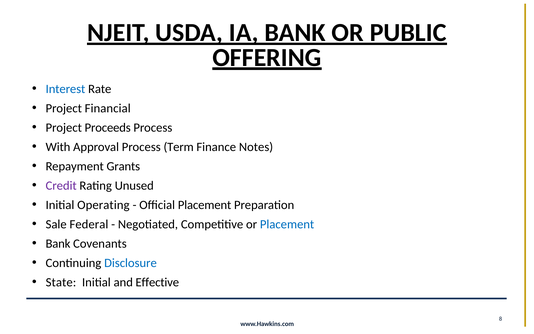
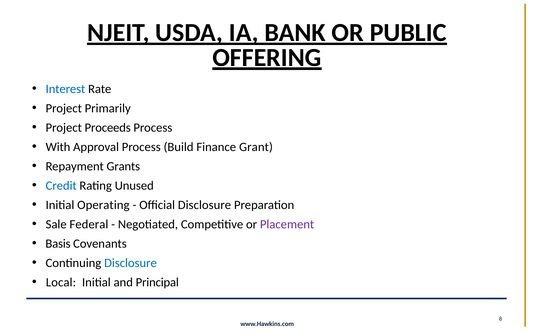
Financial: Financial -> Primarily
Term: Term -> Build
Notes: Notes -> Grant
Credit colour: purple -> blue
Official Placement: Placement -> Disclosure
Placement at (287, 224) colour: blue -> purple
Bank at (58, 243): Bank -> Basis
State: State -> Local
Effective: Effective -> Principal
